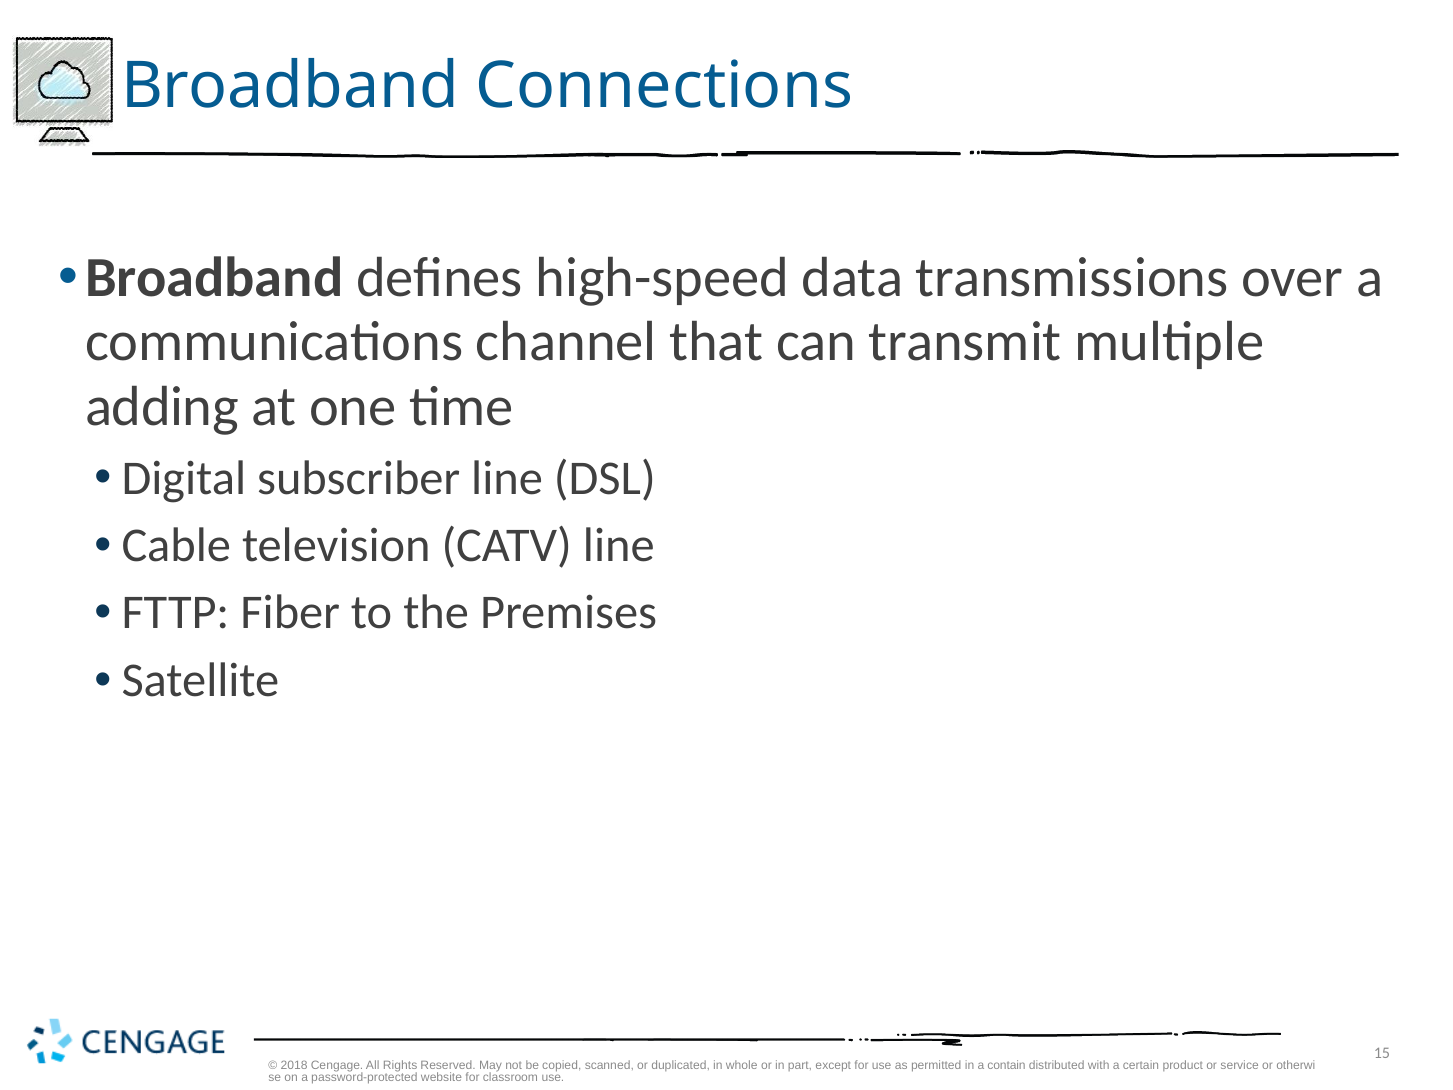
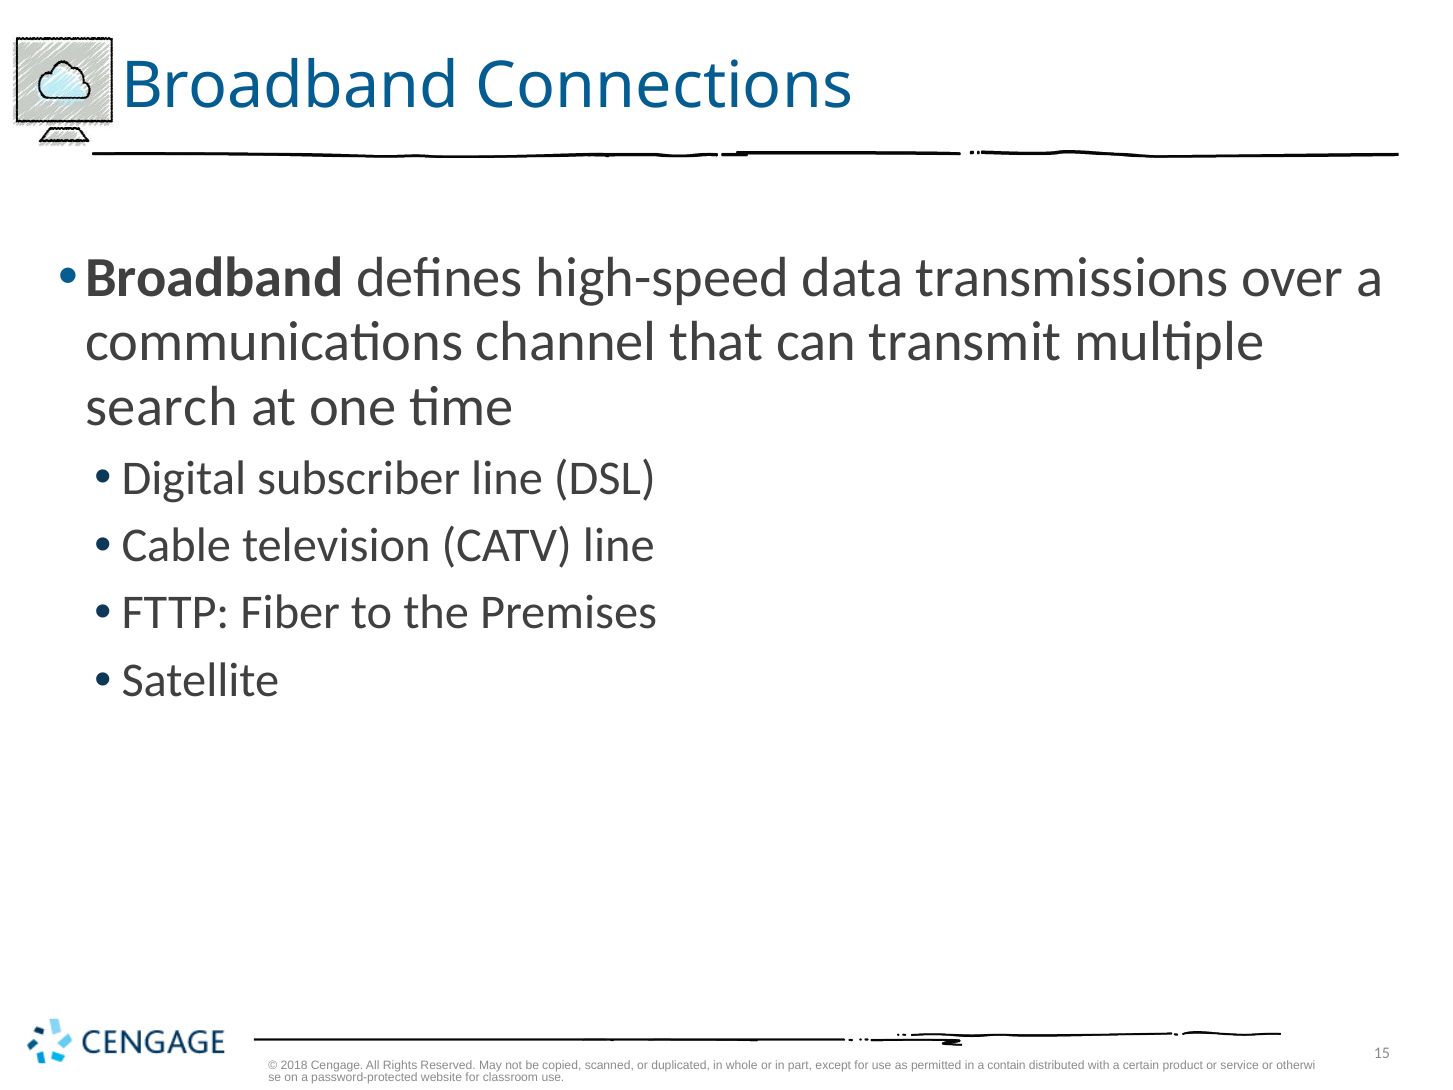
adding: adding -> search
